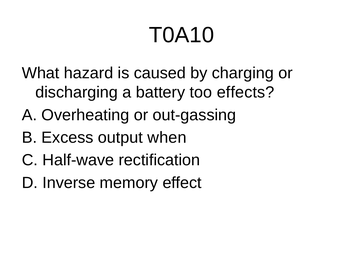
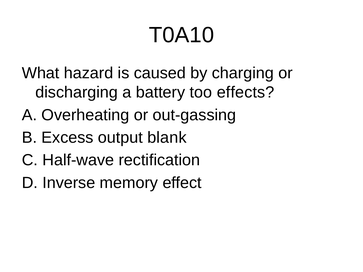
when: when -> blank
